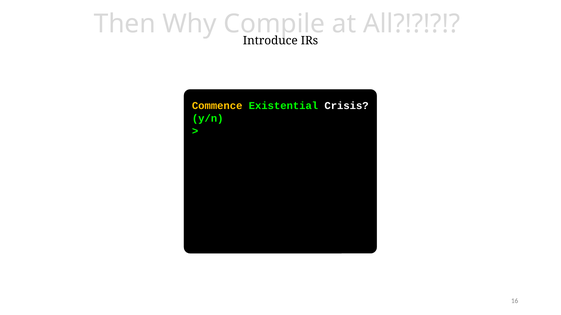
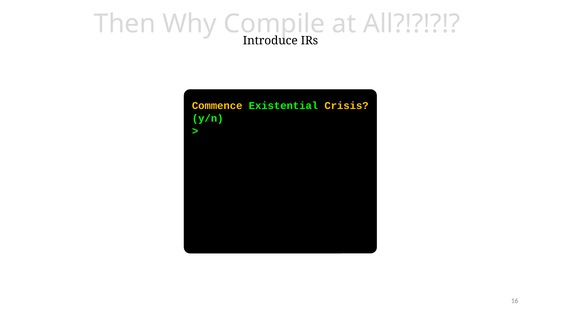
Crisis colour: white -> yellow
